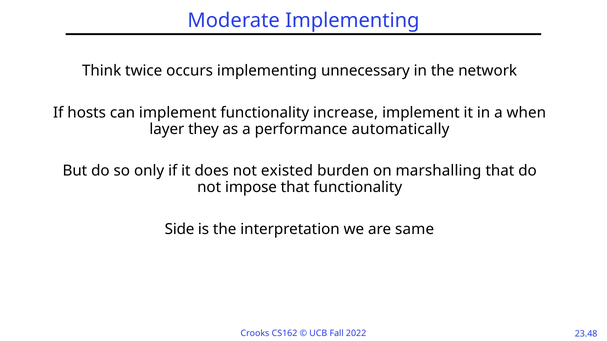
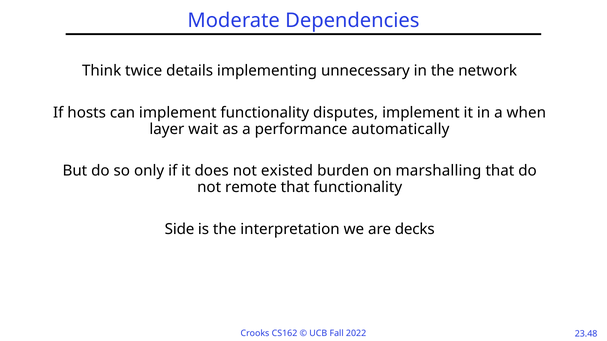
Moderate Implementing: Implementing -> Dependencies
occurs: occurs -> details
increase: increase -> disputes
they: they -> wait
impose: impose -> remote
same: same -> decks
